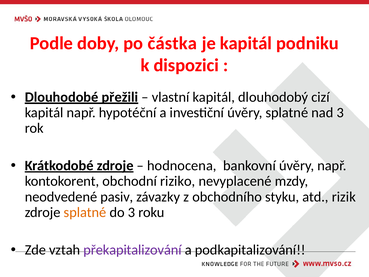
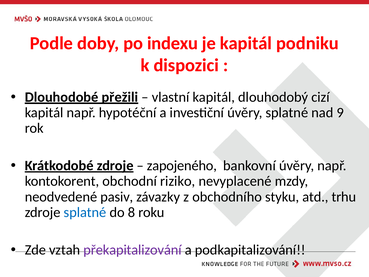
částka: částka -> indexu
nad 3: 3 -> 9
hodnocena: hodnocena -> zapojeného
rizik: rizik -> trhu
splatné at (85, 212) colour: orange -> blue
do 3: 3 -> 8
